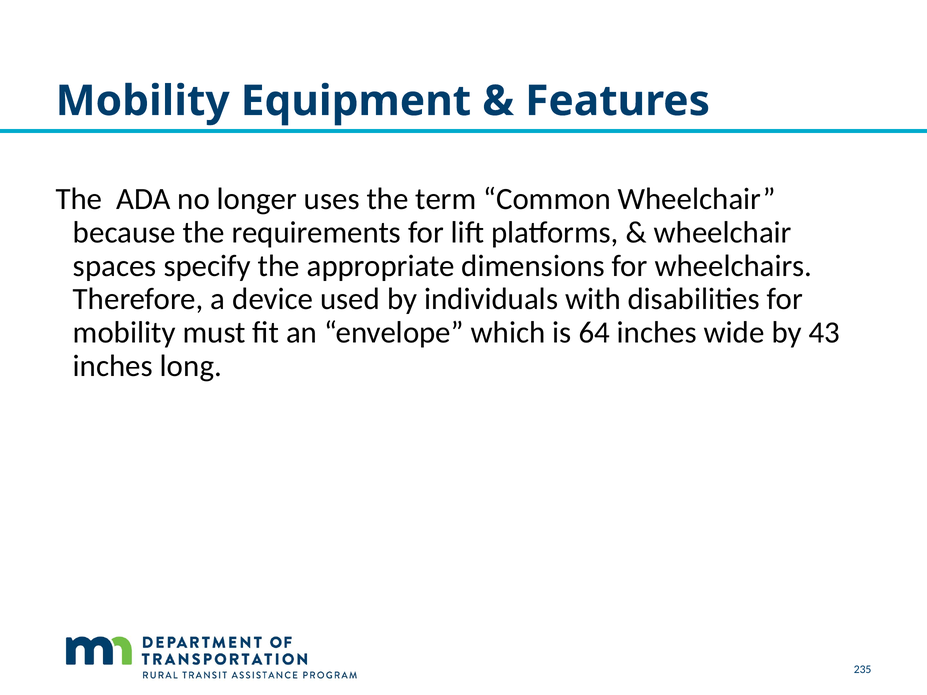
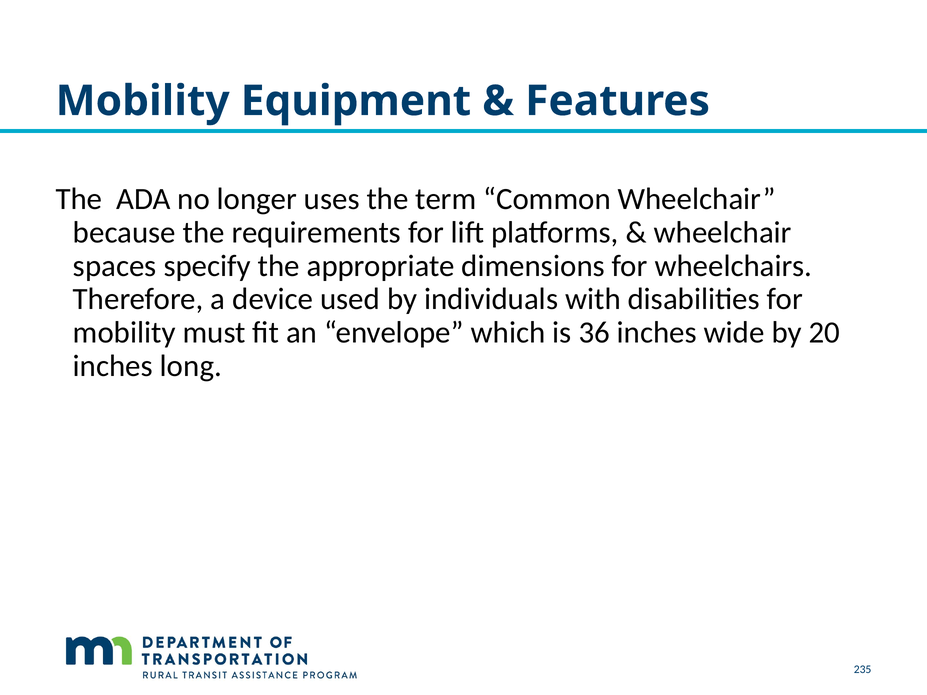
64: 64 -> 36
43: 43 -> 20
